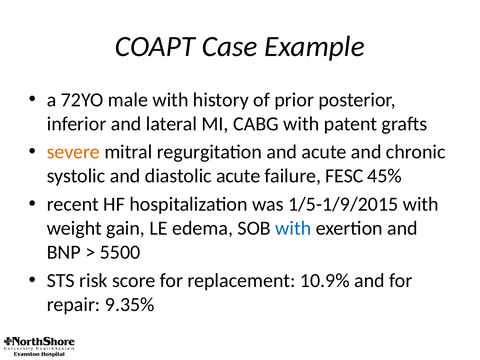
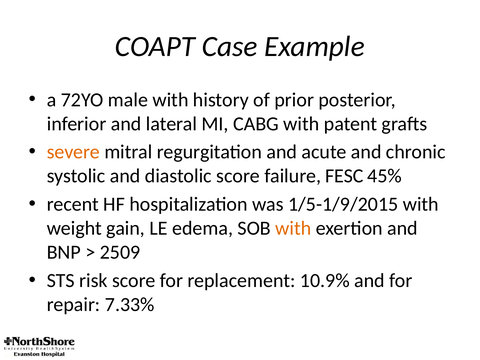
diastolic acute: acute -> score
with at (293, 228) colour: blue -> orange
5500: 5500 -> 2509
9.35%: 9.35% -> 7.33%
